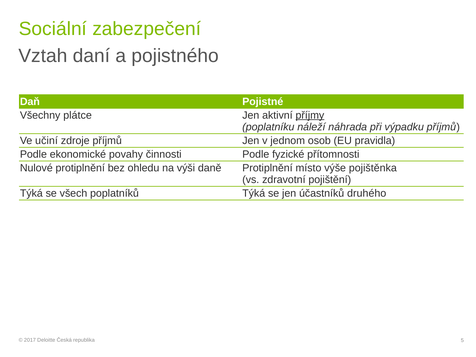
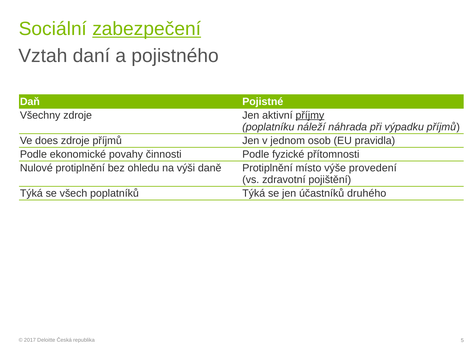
zabezpečení underline: none -> present
Všechny plátce: plátce -> zdroje
učiní: učiní -> does
pojištěnka: pojištěnka -> provedení
